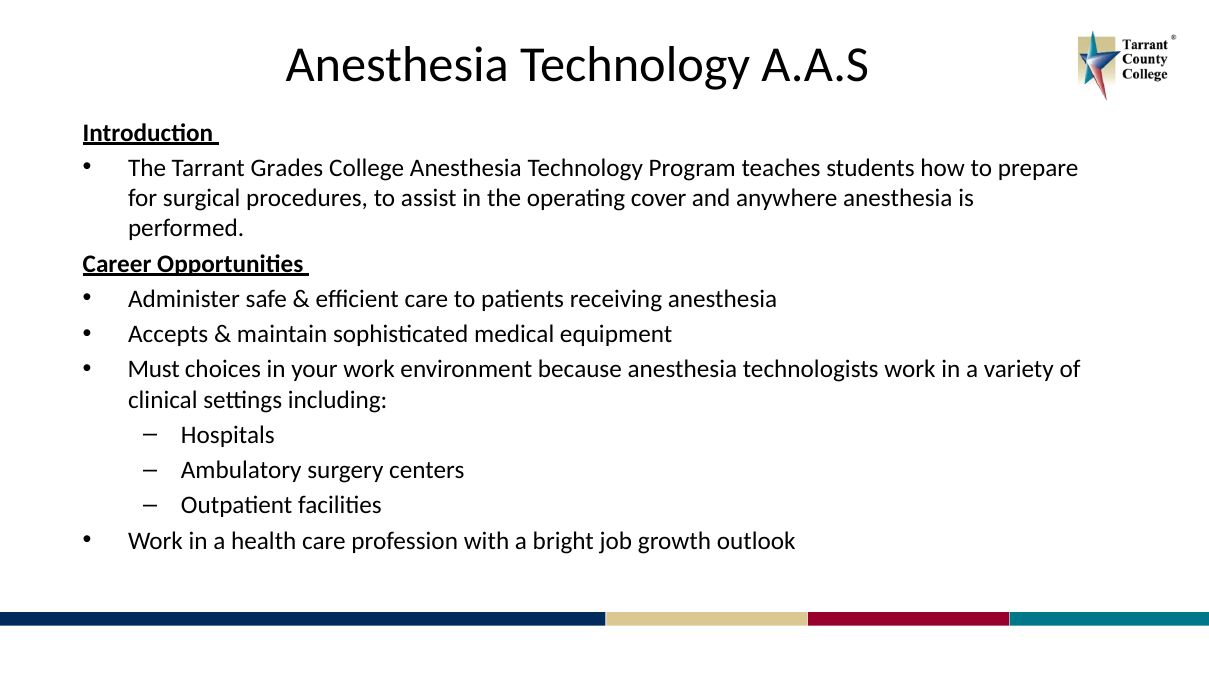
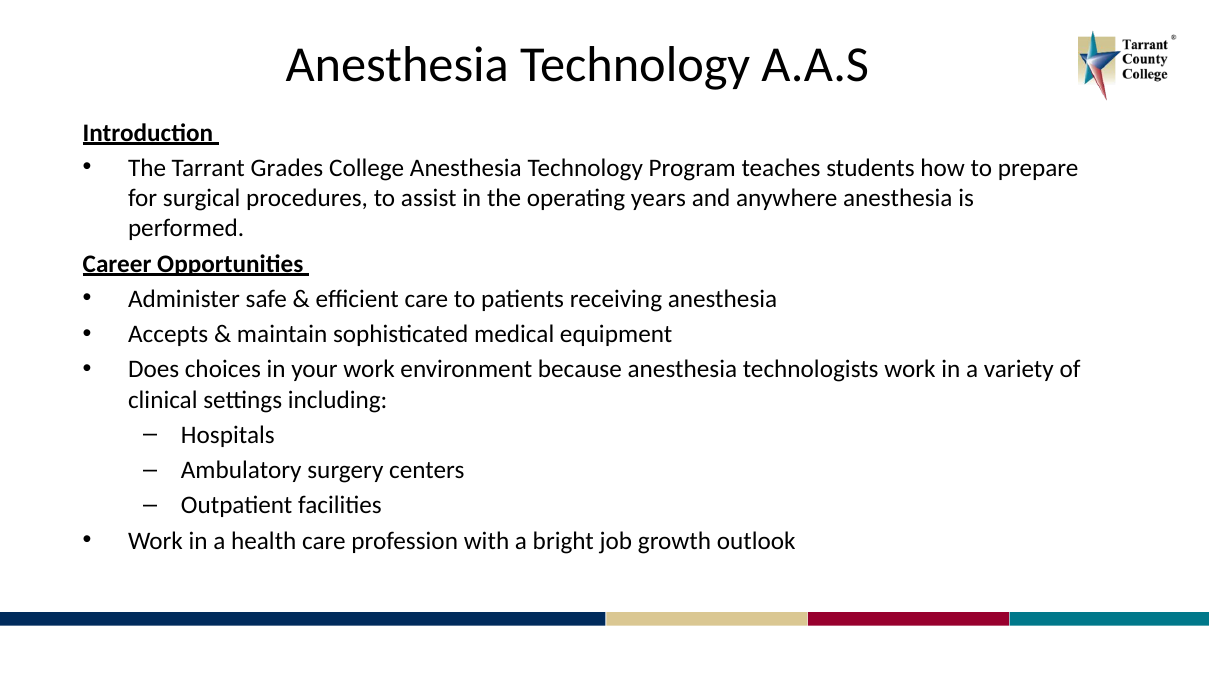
cover: cover -> years
Must: Must -> Does
